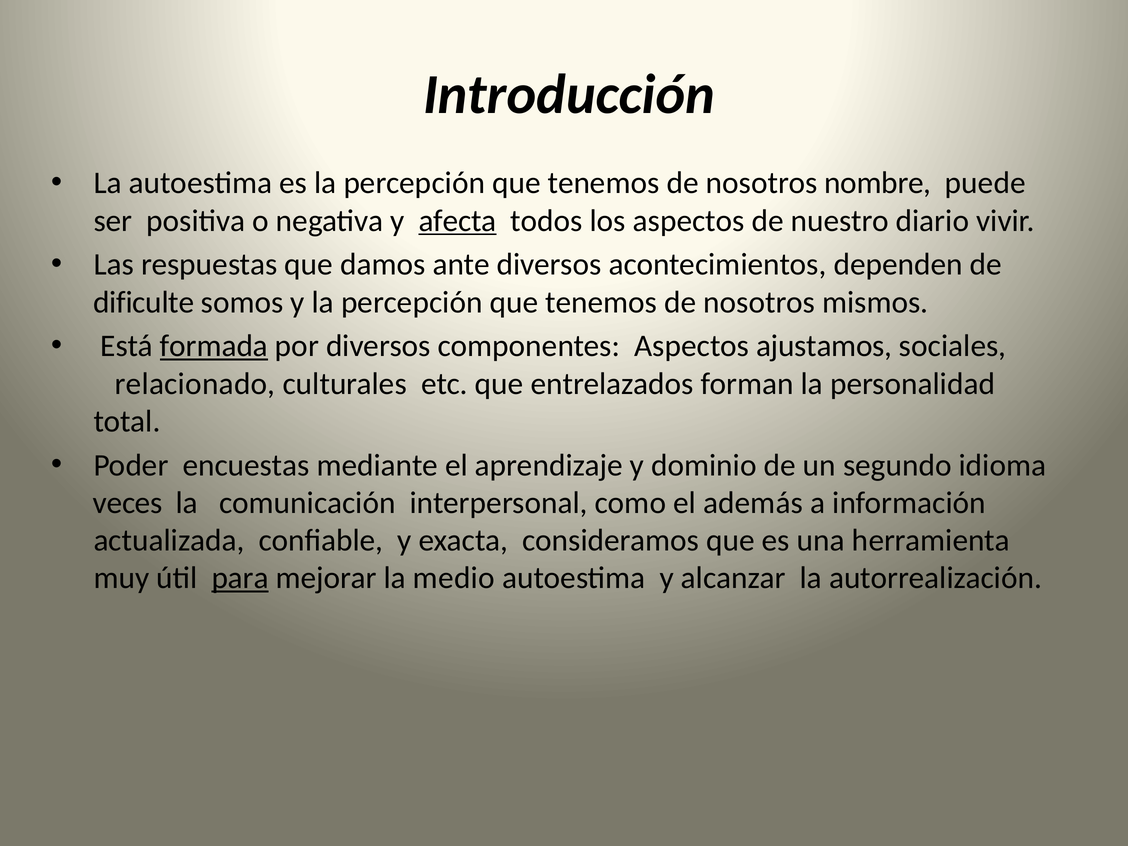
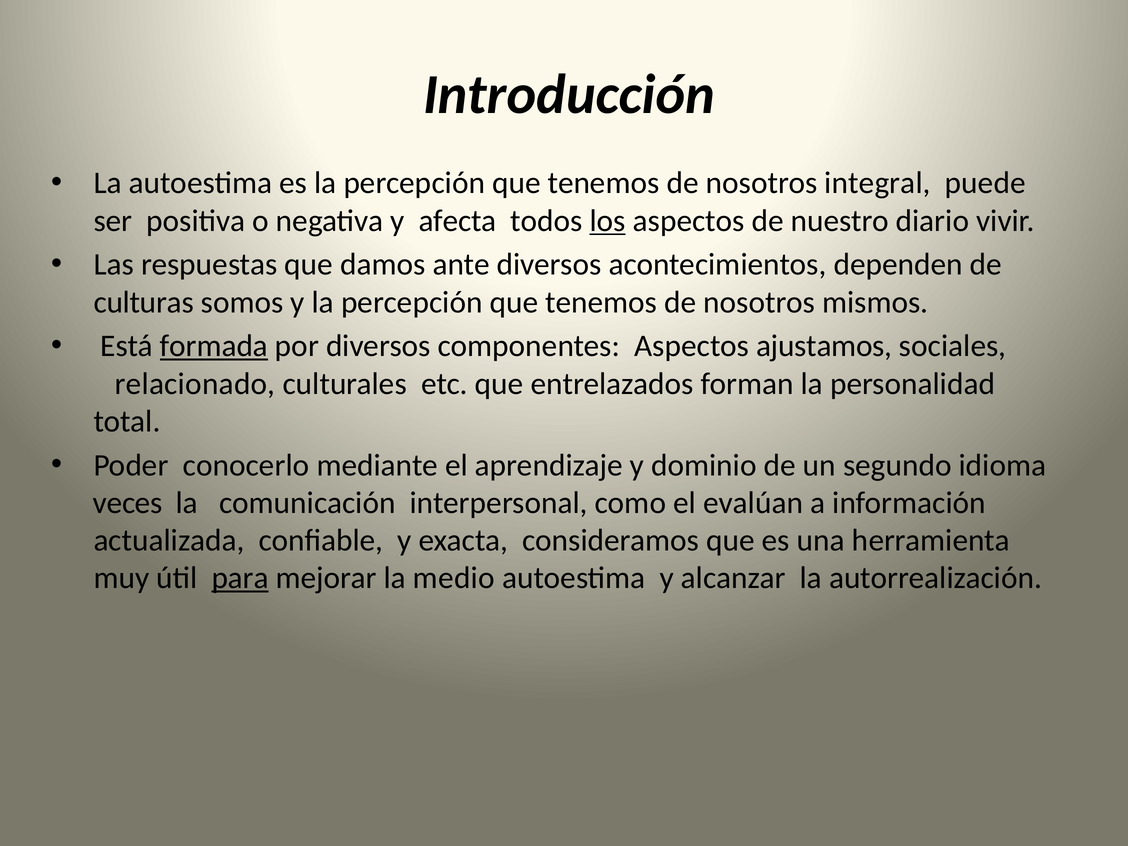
nombre: nombre -> integral
afecta underline: present -> none
los underline: none -> present
dificulte: dificulte -> culturas
encuestas: encuestas -> conocerlo
además: además -> evalúan
